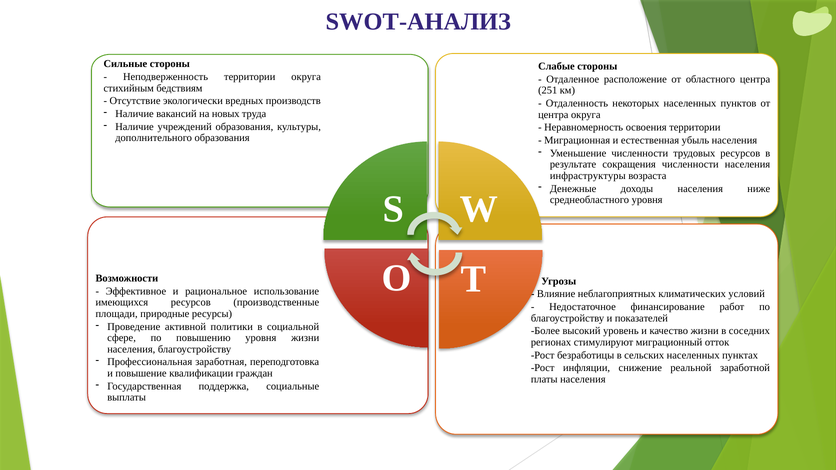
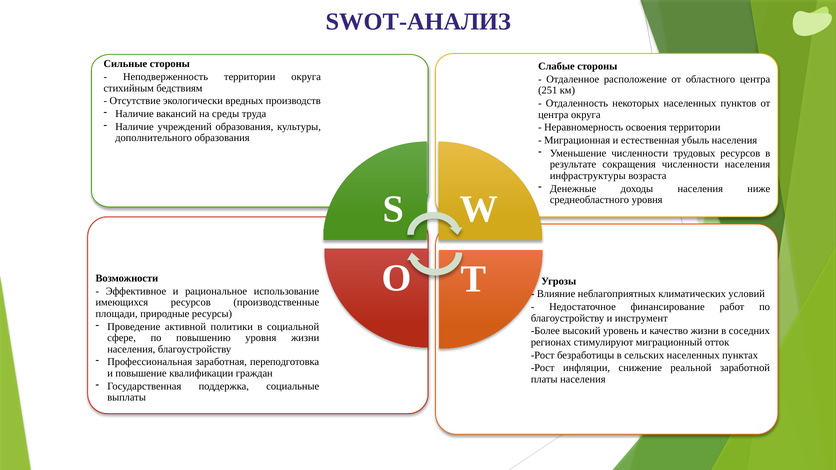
новых: новых -> среды
показателей: показателей -> инструмент
